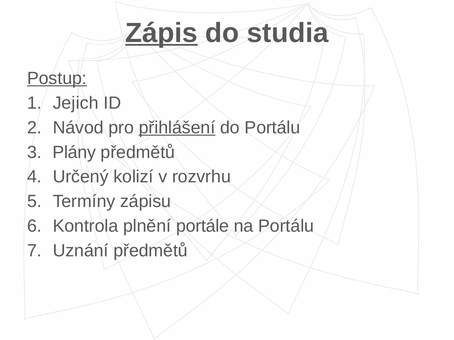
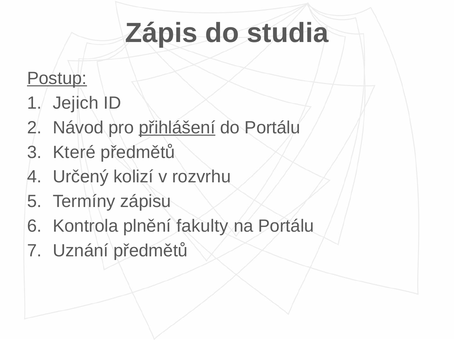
Zápis underline: present -> none
Plány: Plány -> Které
portále: portále -> fakulty
